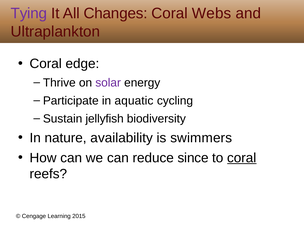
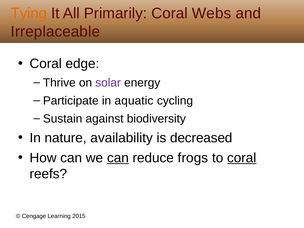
Tying colour: purple -> orange
Changes: Changes -> Primarily
Ultraplankton: Ultraplankton -> Irreplaceable
jellyfish: jellyfish -> against
swimmers: swimmers -> decreased
can at (118, 158) underline: none -> present
since: since -> frogs
